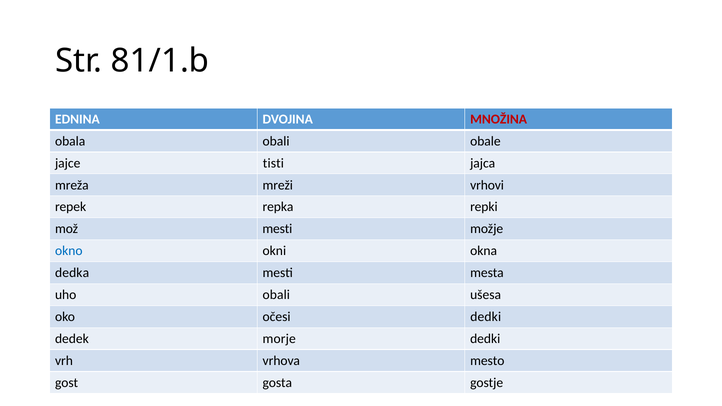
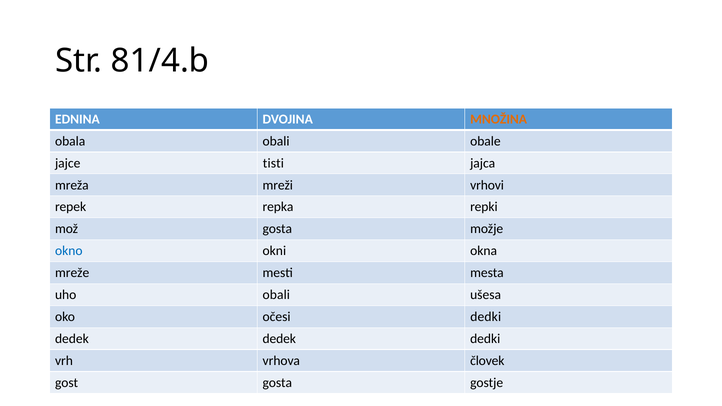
81/1.b: 81/1.b -> 81/4.b
MNOŽINA colour: red -> orange
mož mesti: mesti -> gosta
dedka: dedka -> mreže
dedek morje: morje -> dedek
mesto: mesto -> človek
